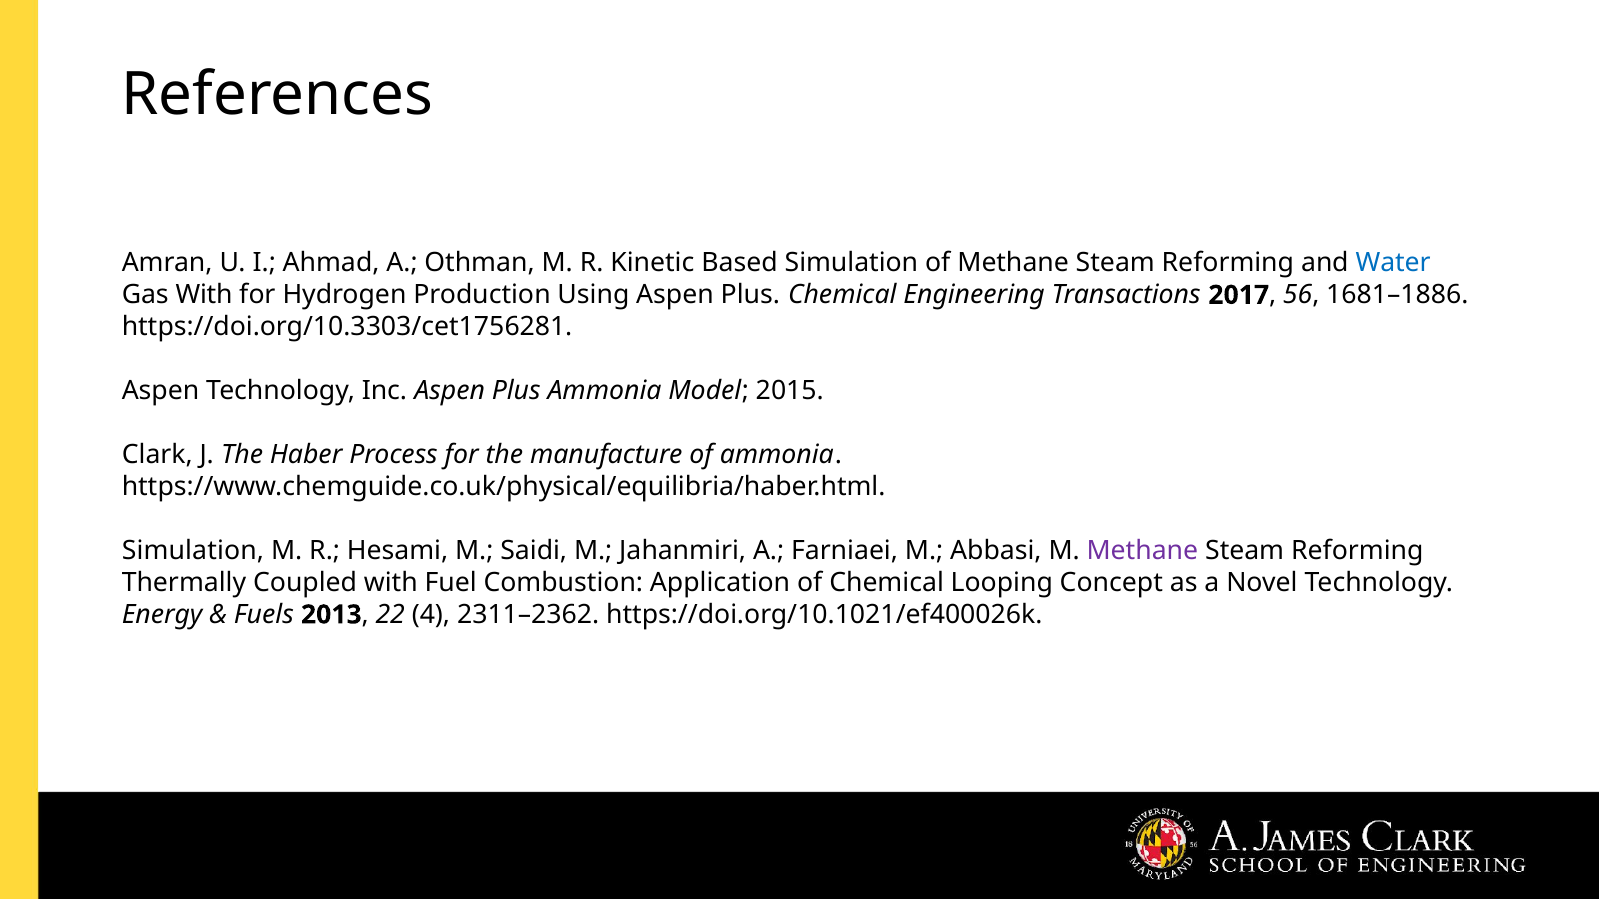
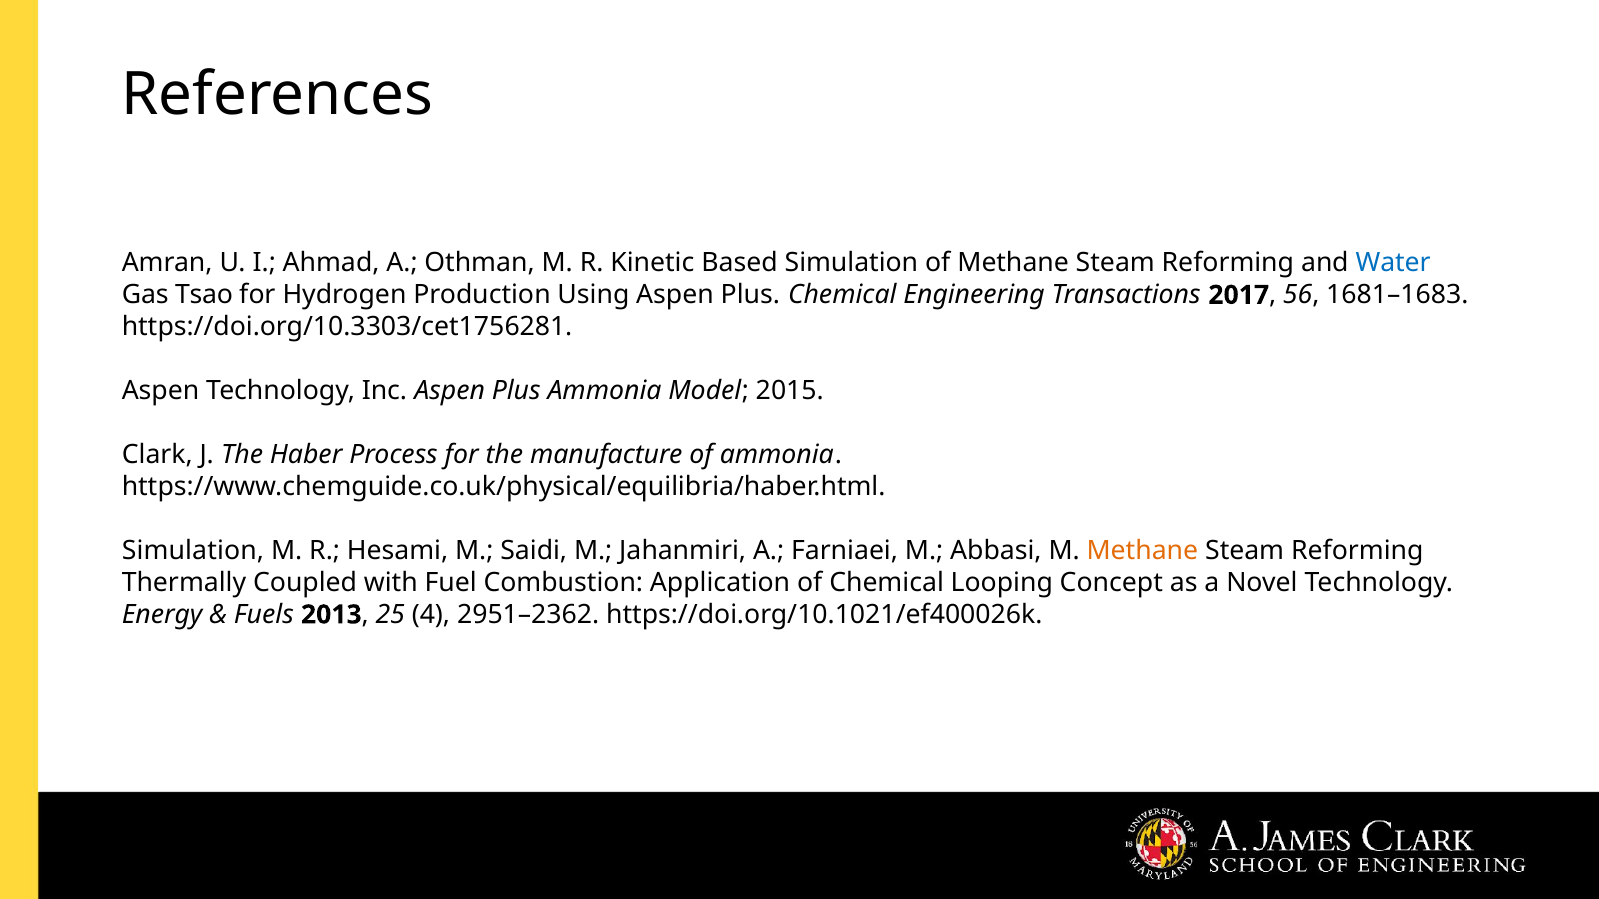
Gas With: With -> Tsao
1681–1886: 1681–1886 -> 1681–1683
Methane at (1142, 551) colour: purple -> orange
22: 22 -> 25
2311–2362: 2311–2362 -> 2951–2362
